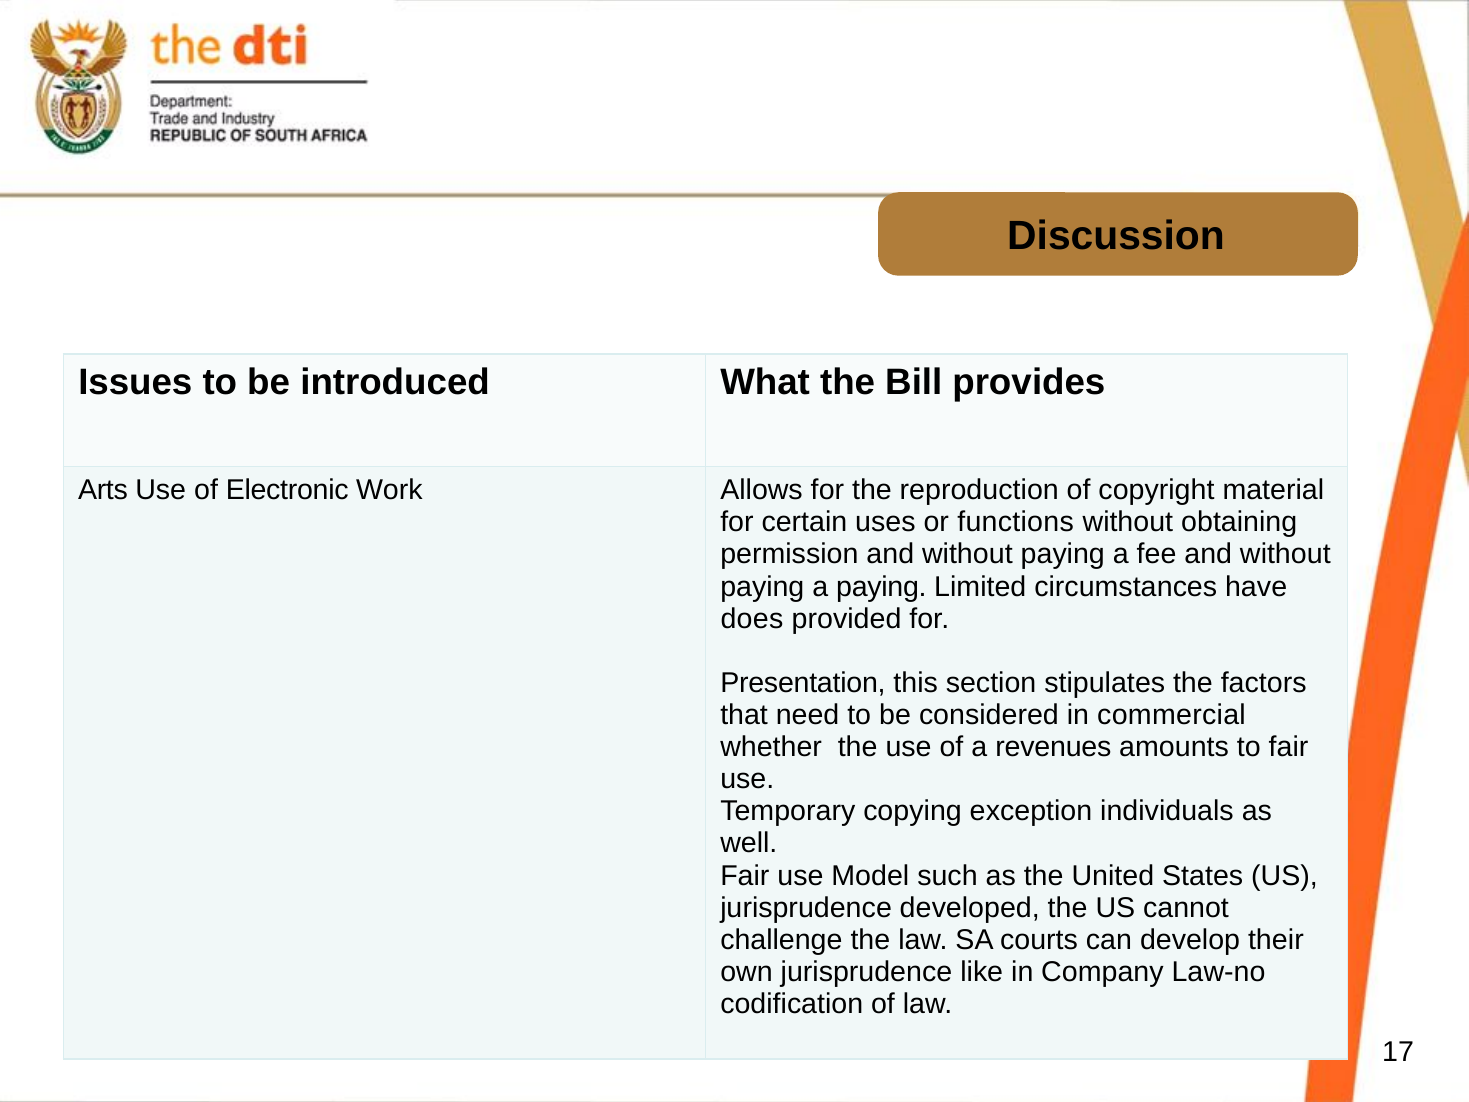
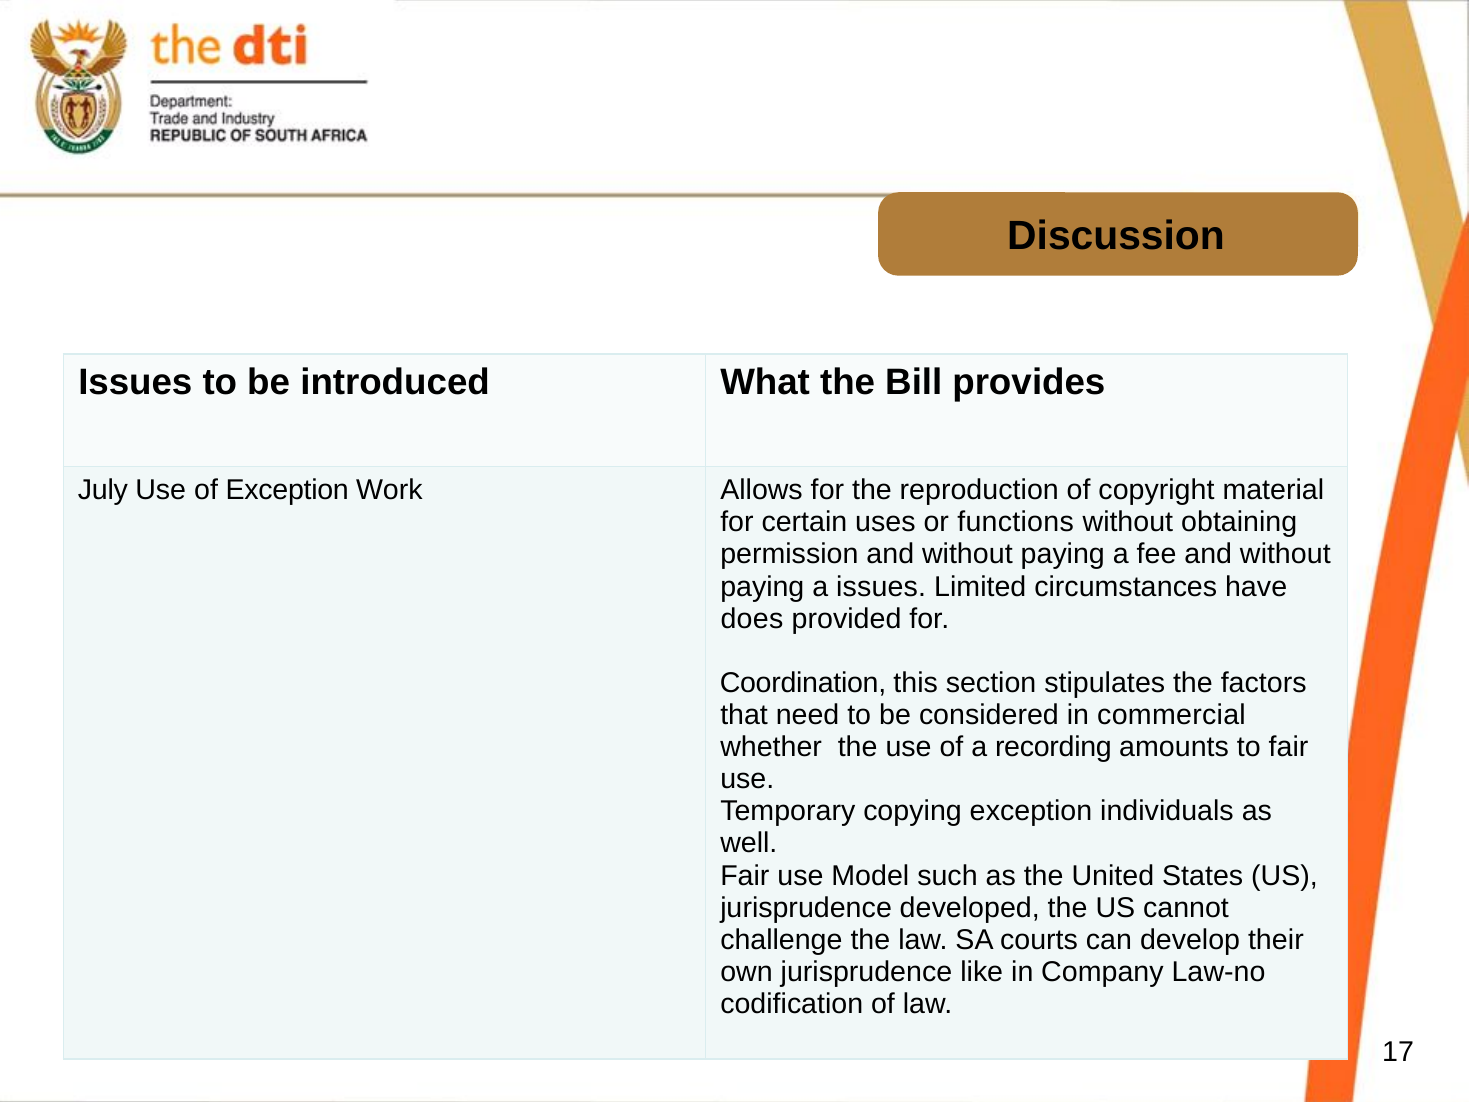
Arts: Arts -> July
of Electronic: Electronic -> Exception
a paying: paying -> issues
Presentation: Presentation -> Coordination
revenues: revenues -> recording
